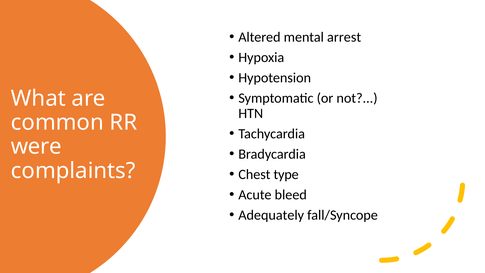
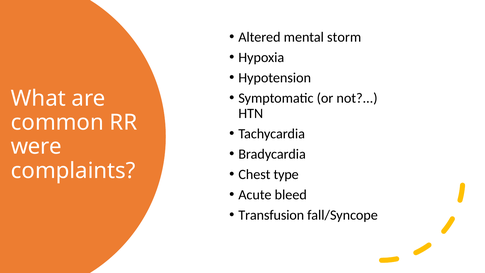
arrest: arrest -> storm
Adequately: Adequately -> Transfusion
